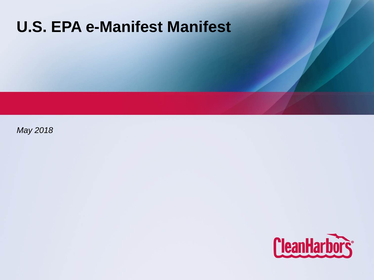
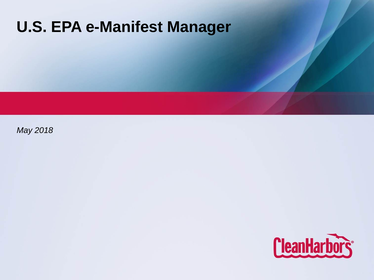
Manifest: Manifest -> Manager
